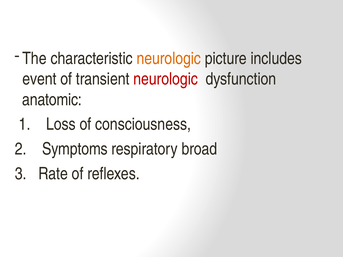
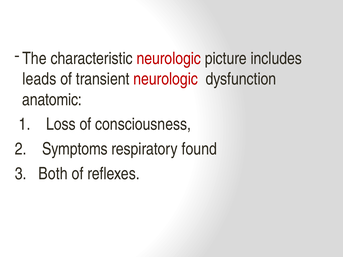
neurologic at (169, 59) colour: orange -> red
event: event -> leads
broad: broad -> found
Rate: Rate -> Both
